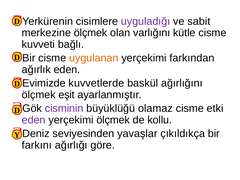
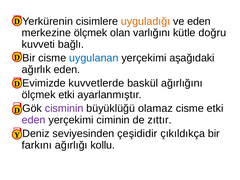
uyguladığı colour: purple -> orange
ve sabit: sabit -> eden
kütle cisme: cisme -> doğru
uygulanan colour: orange -> blue
farkından: farkından -> aşağıdaki
ölçmek eşit: eşit -> etki
yerçekimi ölçmek: ölçmek -> ciminin
kollu: kollu -> zıttır
yavaşlar: yavaşlar -> çeşididir
göre: göre -> kollu
